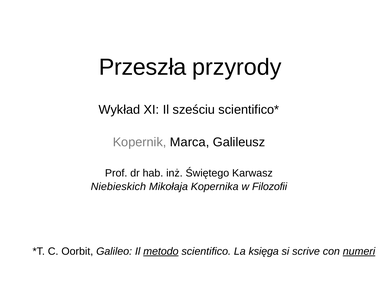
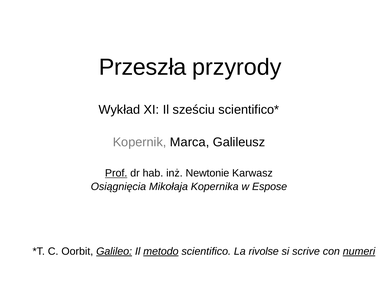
Prof underline: none -> present
Świętego: Świętego -> Newtonie
Niebieskich: Niebieskich -> Osiągnięcia
Filozofii: Filozofii -> Espose
Galileo underline: none -> present
księga: księga -> rivolse
